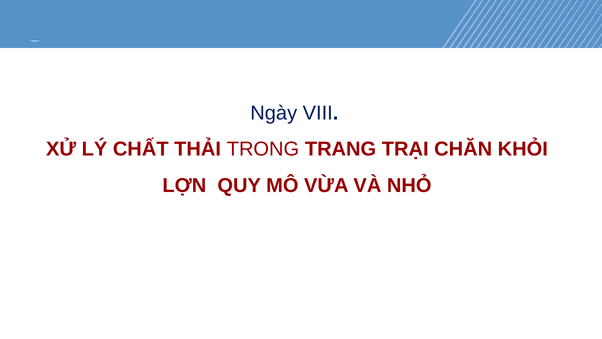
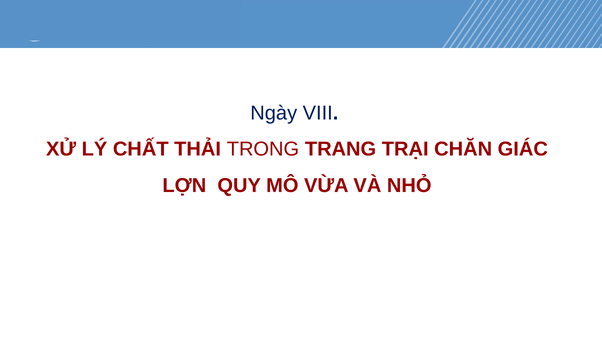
KHỎI: KHỎI -> GIÁC
